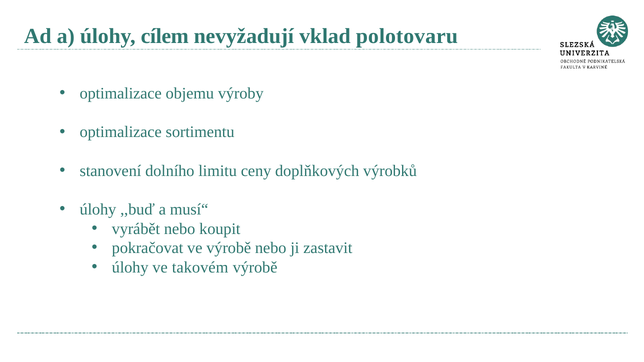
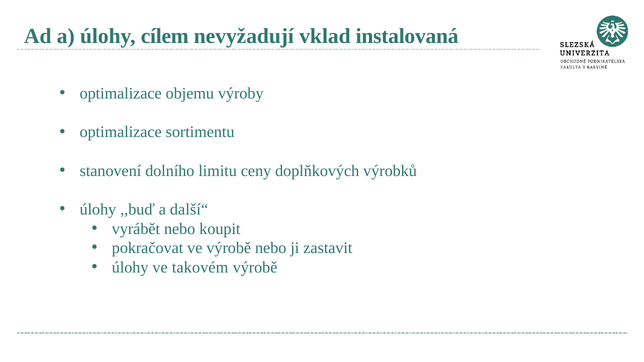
polotovaru: polotovaru -> instalovaná
musí“: musí“ -> další“
